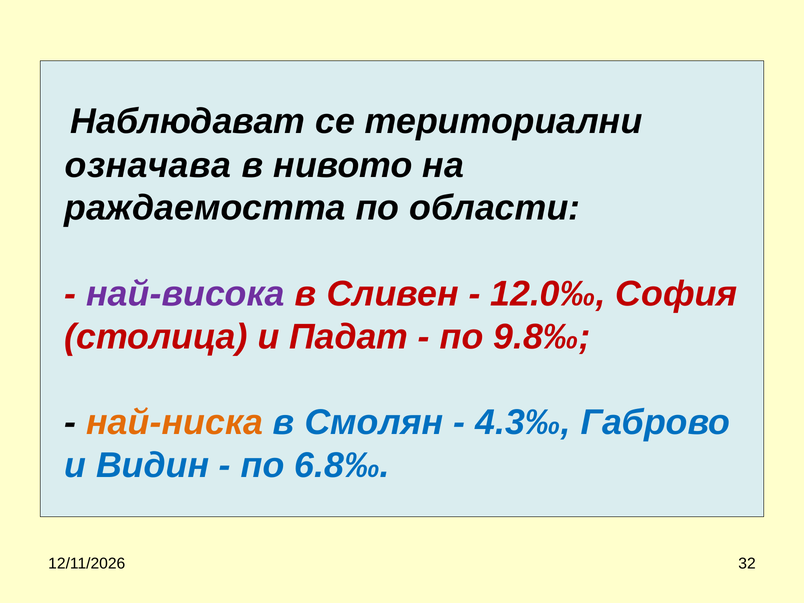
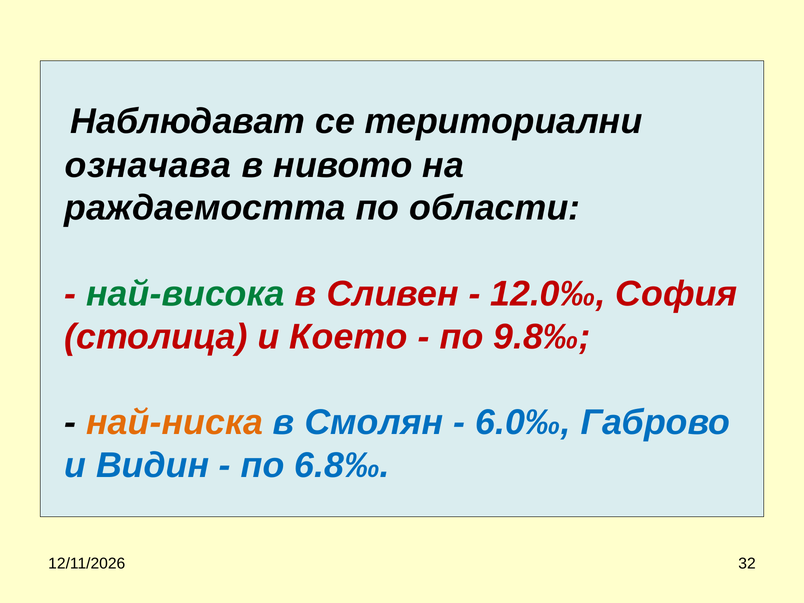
най-висока colour: purple -> green
Падат: Падат -> Което
4.3‰: 4.3‰ -> 6.0‰
